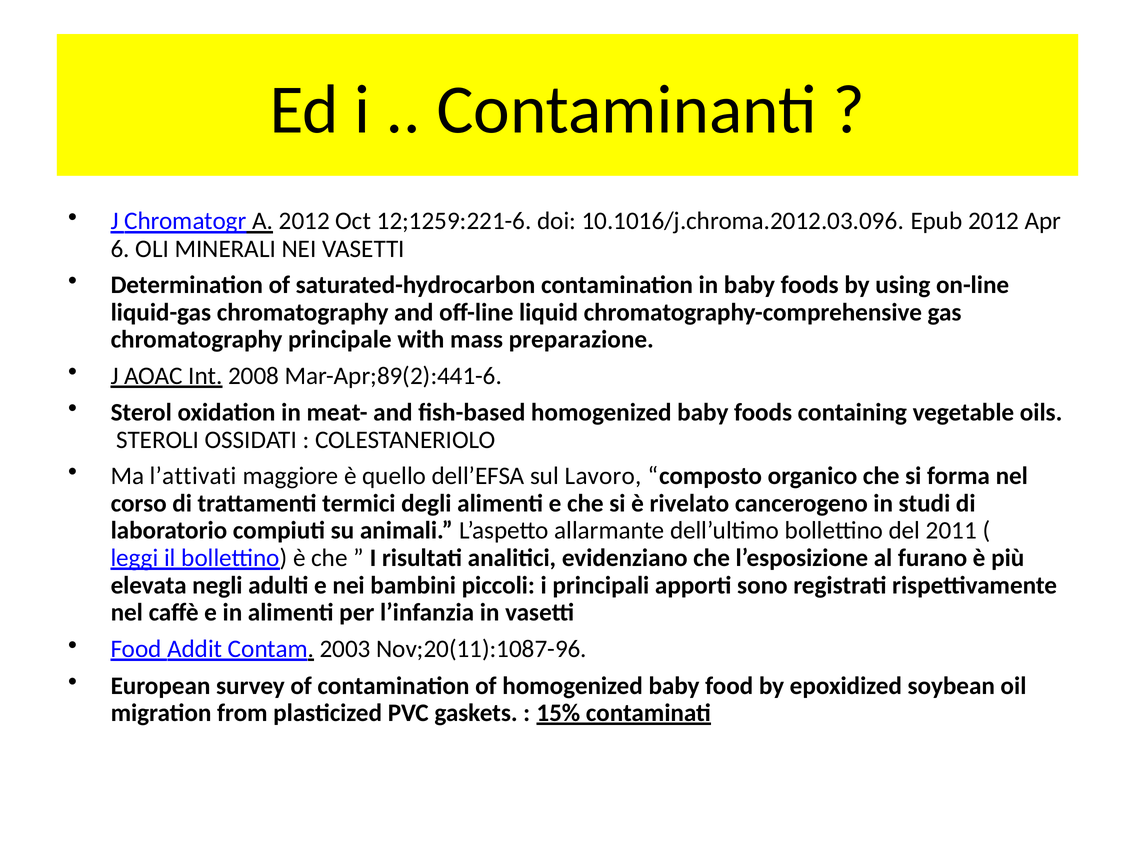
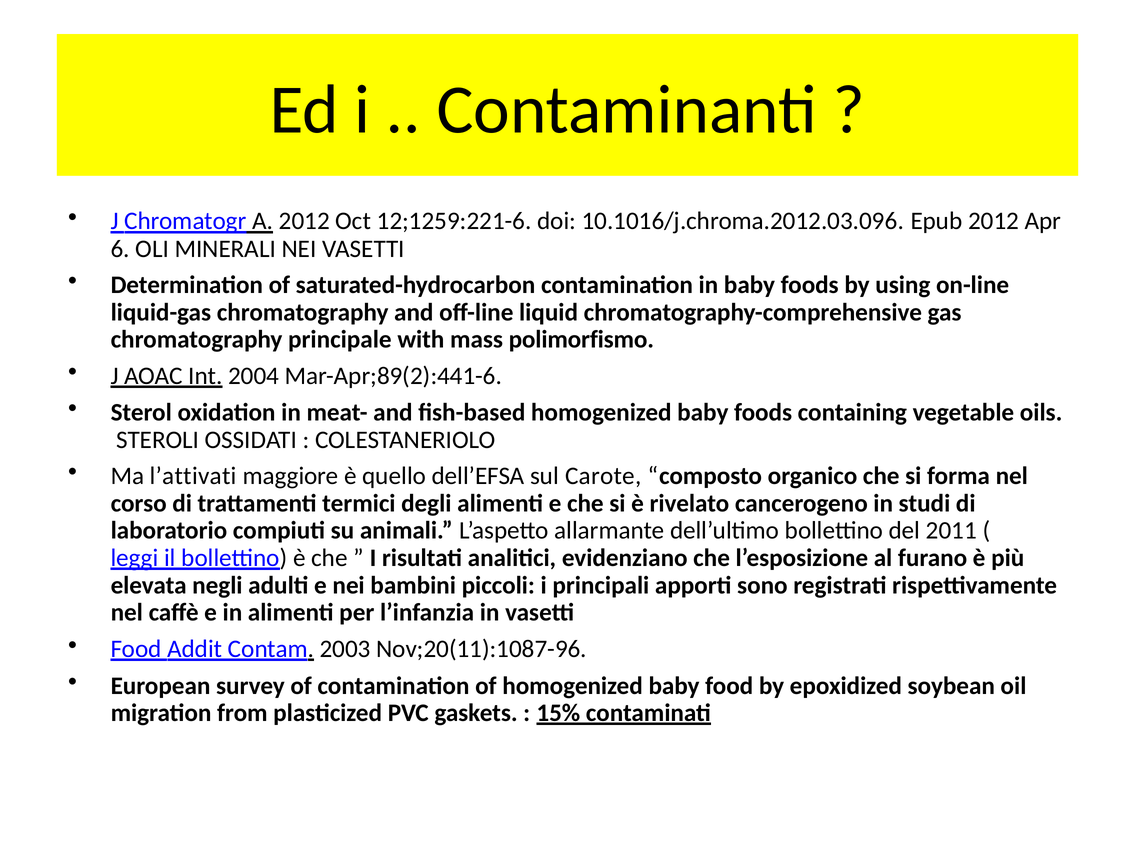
preparazione: preparazione -> polimorfismo
2008: 2008 -> 2004
Lavoro: Lavoro -> Carote
